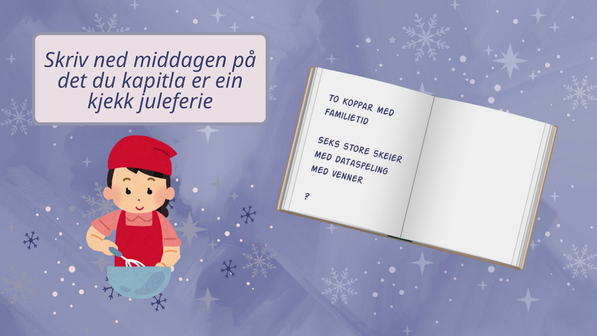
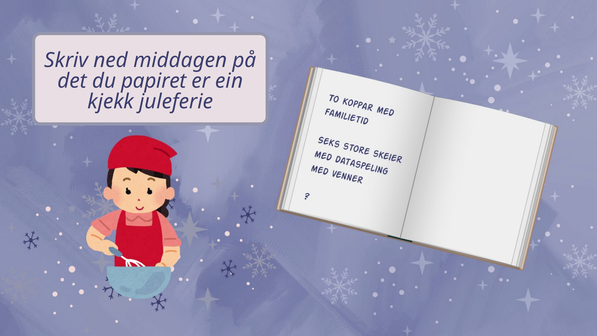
kapitla: kapitla -> papiret
